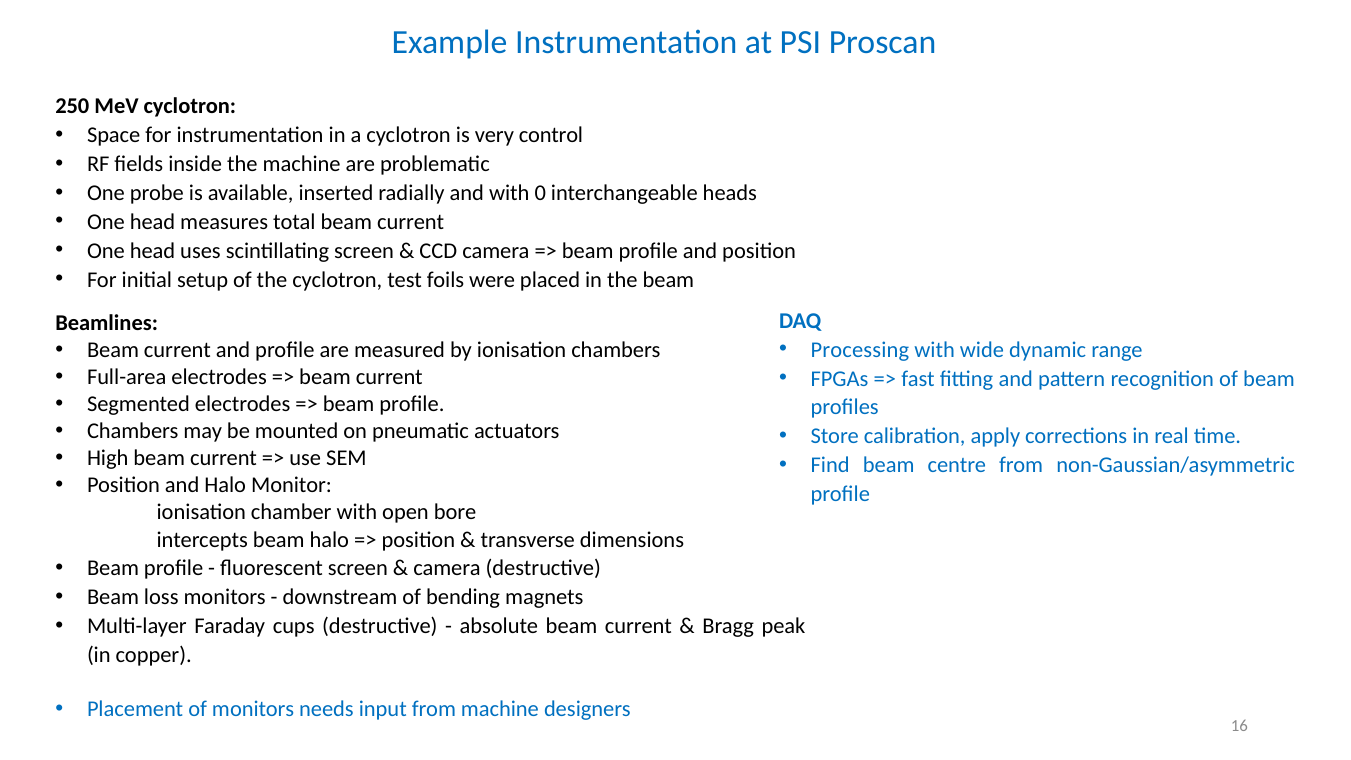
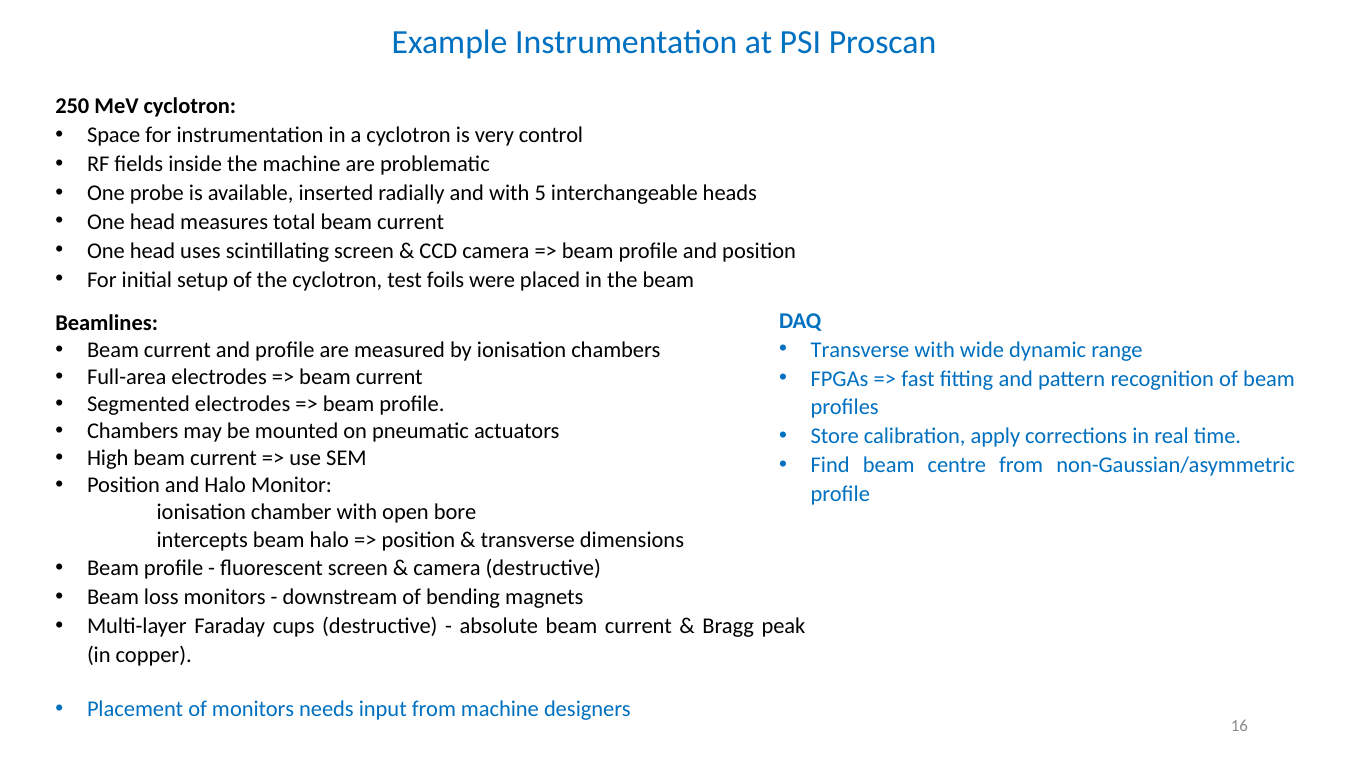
0: 0 -> 5
Processing at (860, 350): Processing -> Transverse
